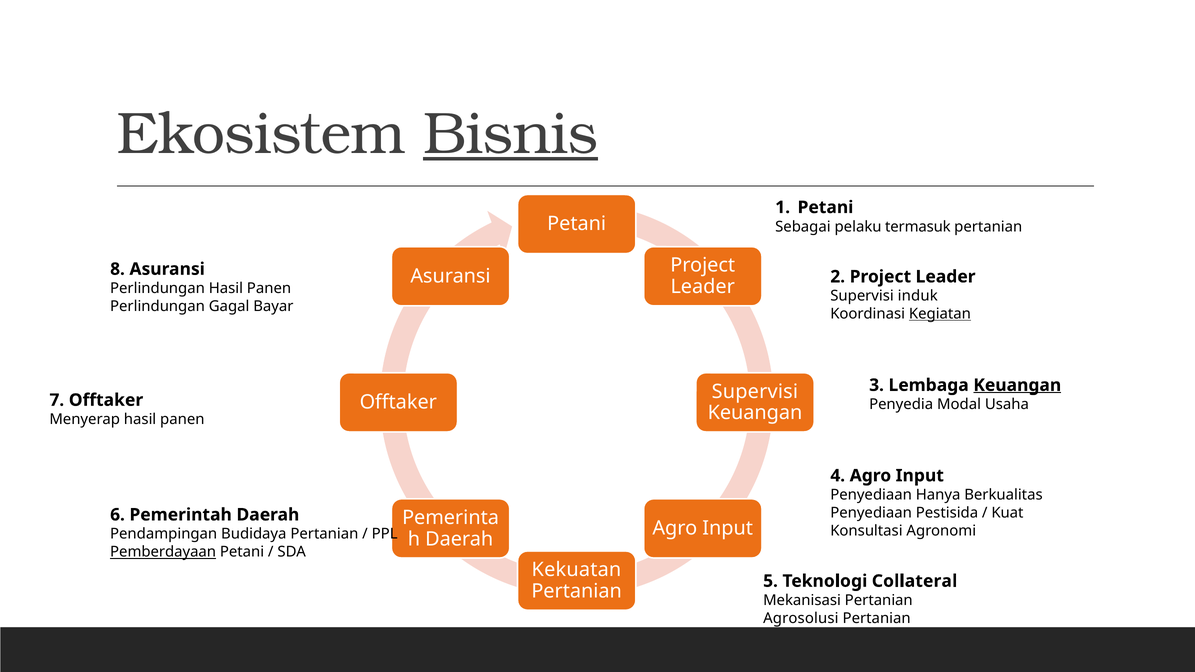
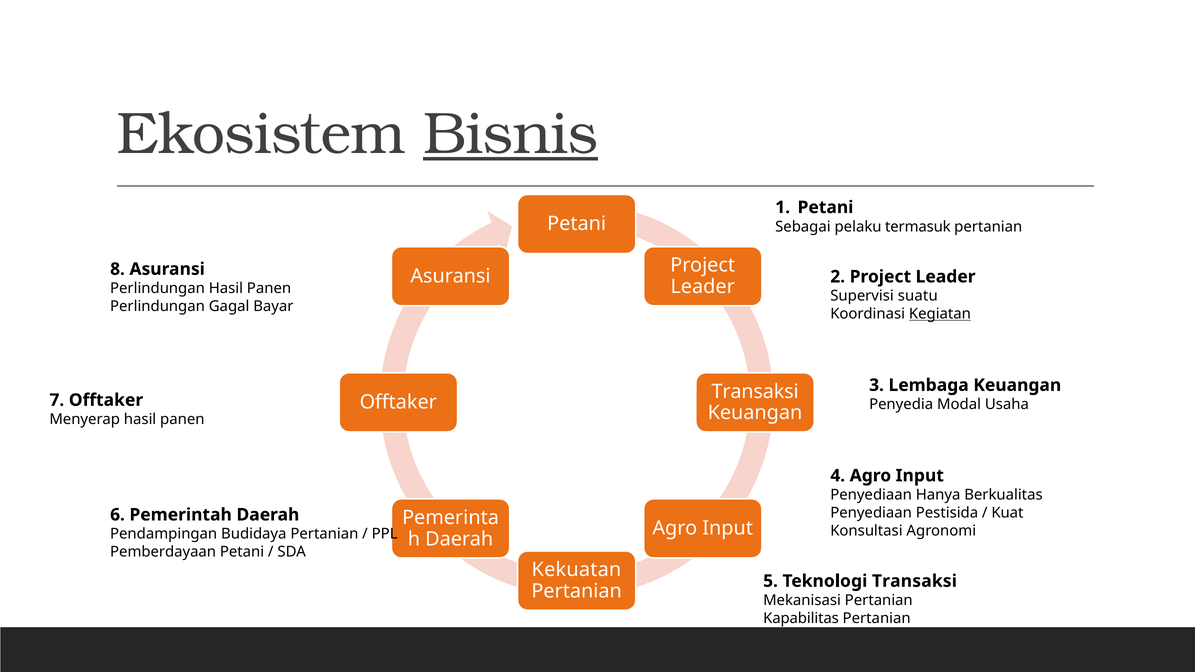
induk: induk -> suatu
Keuangan at (1017, 385) underline: present -> none
Supervisi at (755, 392): Supervisi -> Transaksi
Pemberdayaan underline: present -> none
Teknologi Collateral: Collateral -> Transaksi
Agrosolusi: Agrosolusi -> Kapabilitas
